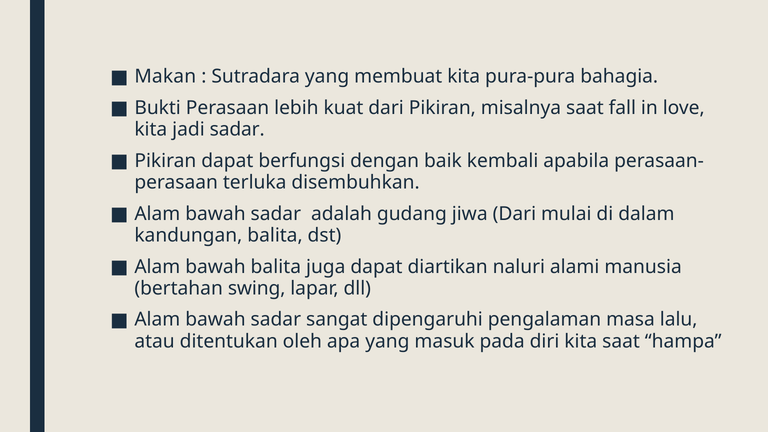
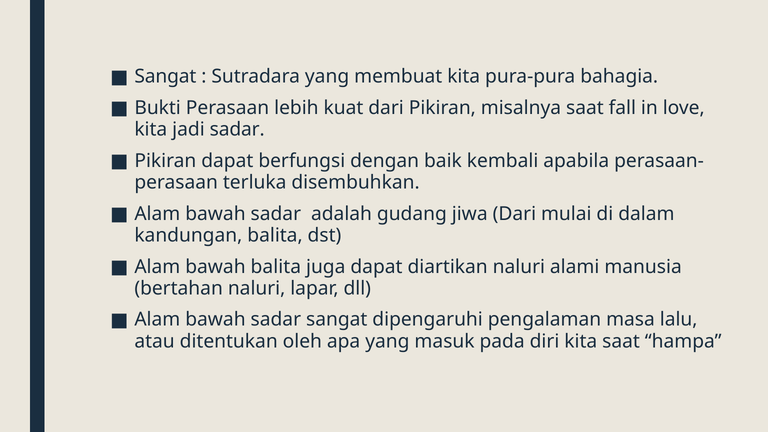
Makan at (165, 77): Makan -> Sangat
bertahan swing: swing -> naluri
